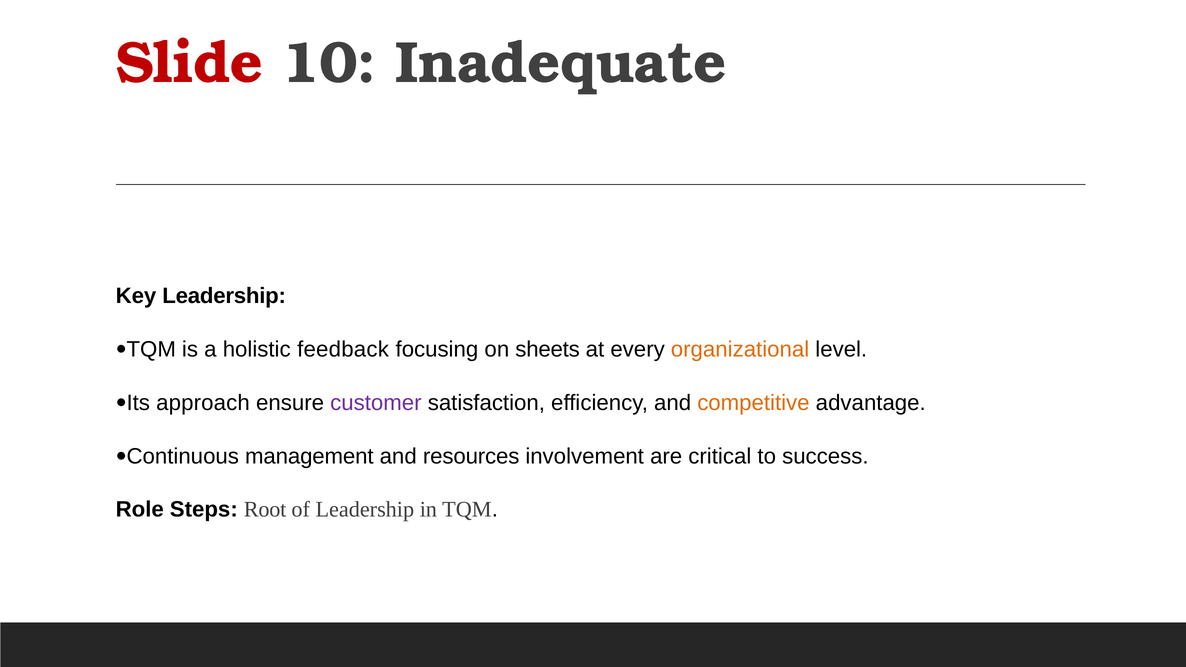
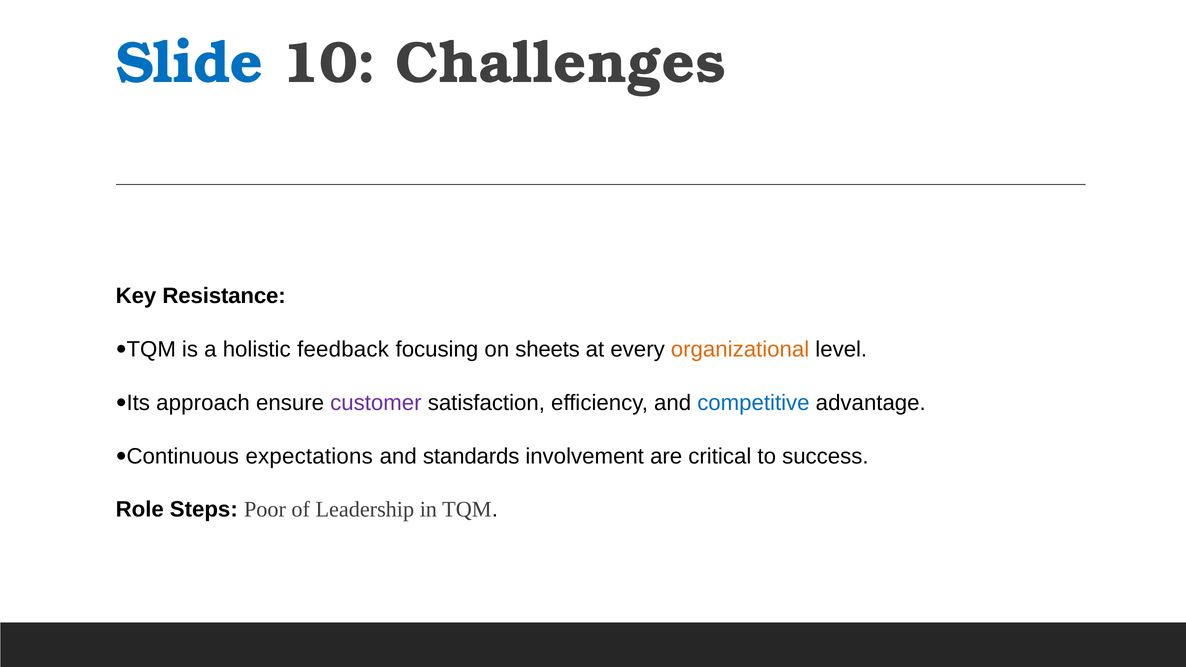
Slide colour: red -> blue
Inadequate: Inadequate -> Challenges
Key Leadership: Leadership -> Resistance
competitive colour: orange -> blue
management: management -> expectations
resources: resources -> standards
Root: Root -> Poor
